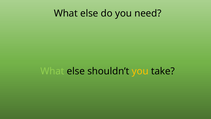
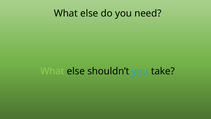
you at (140, 71) colour: yellow -> light blue
